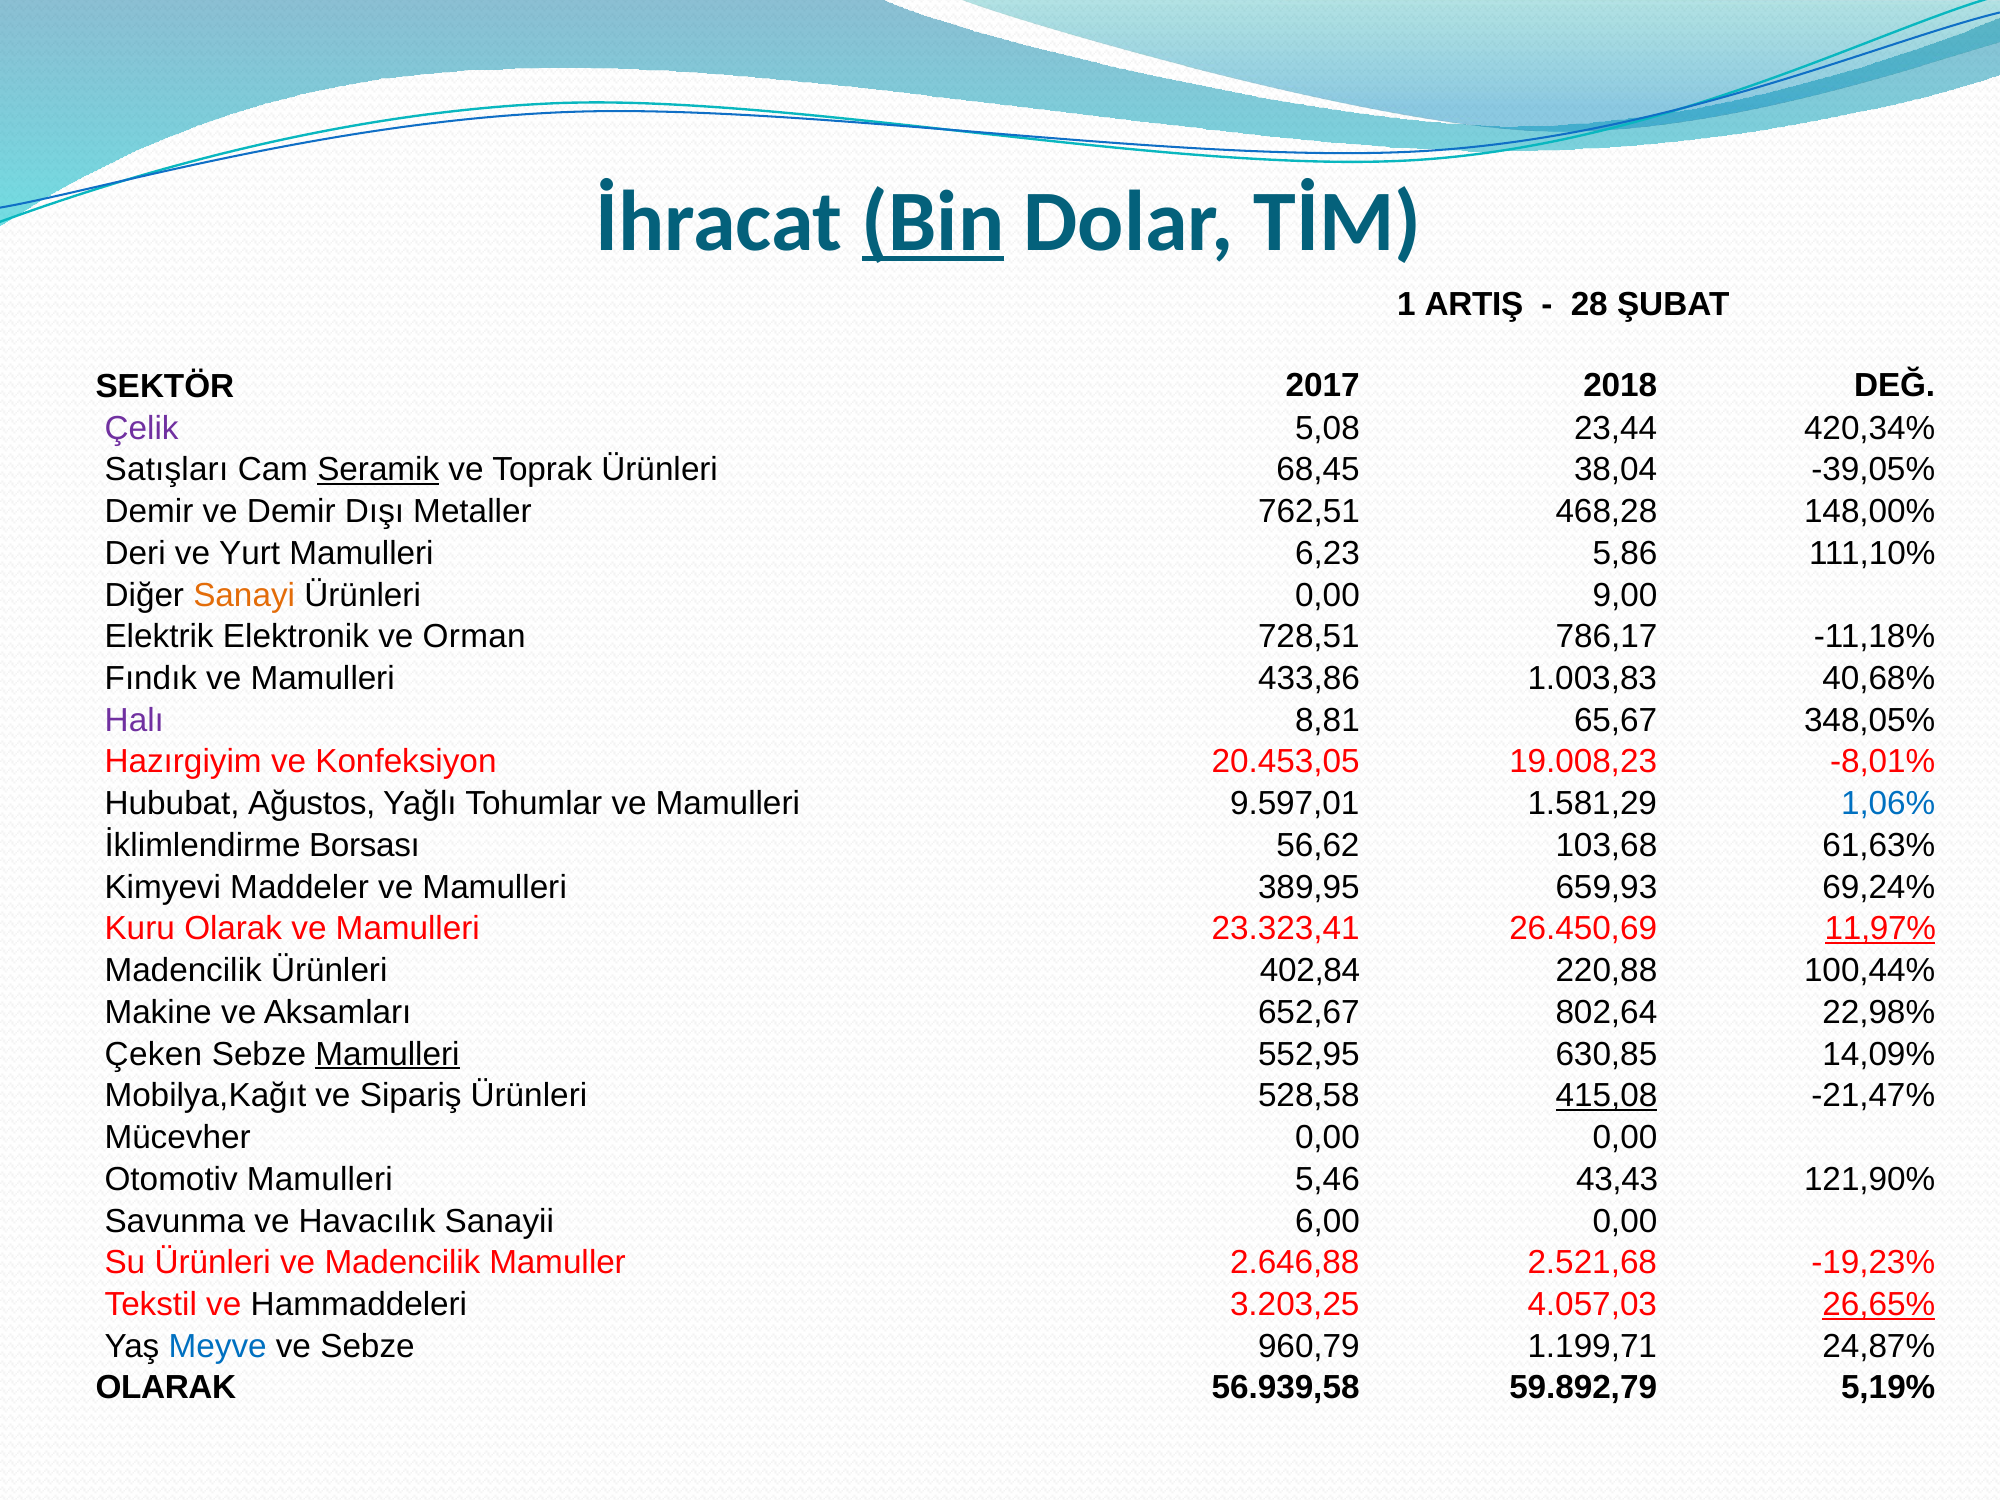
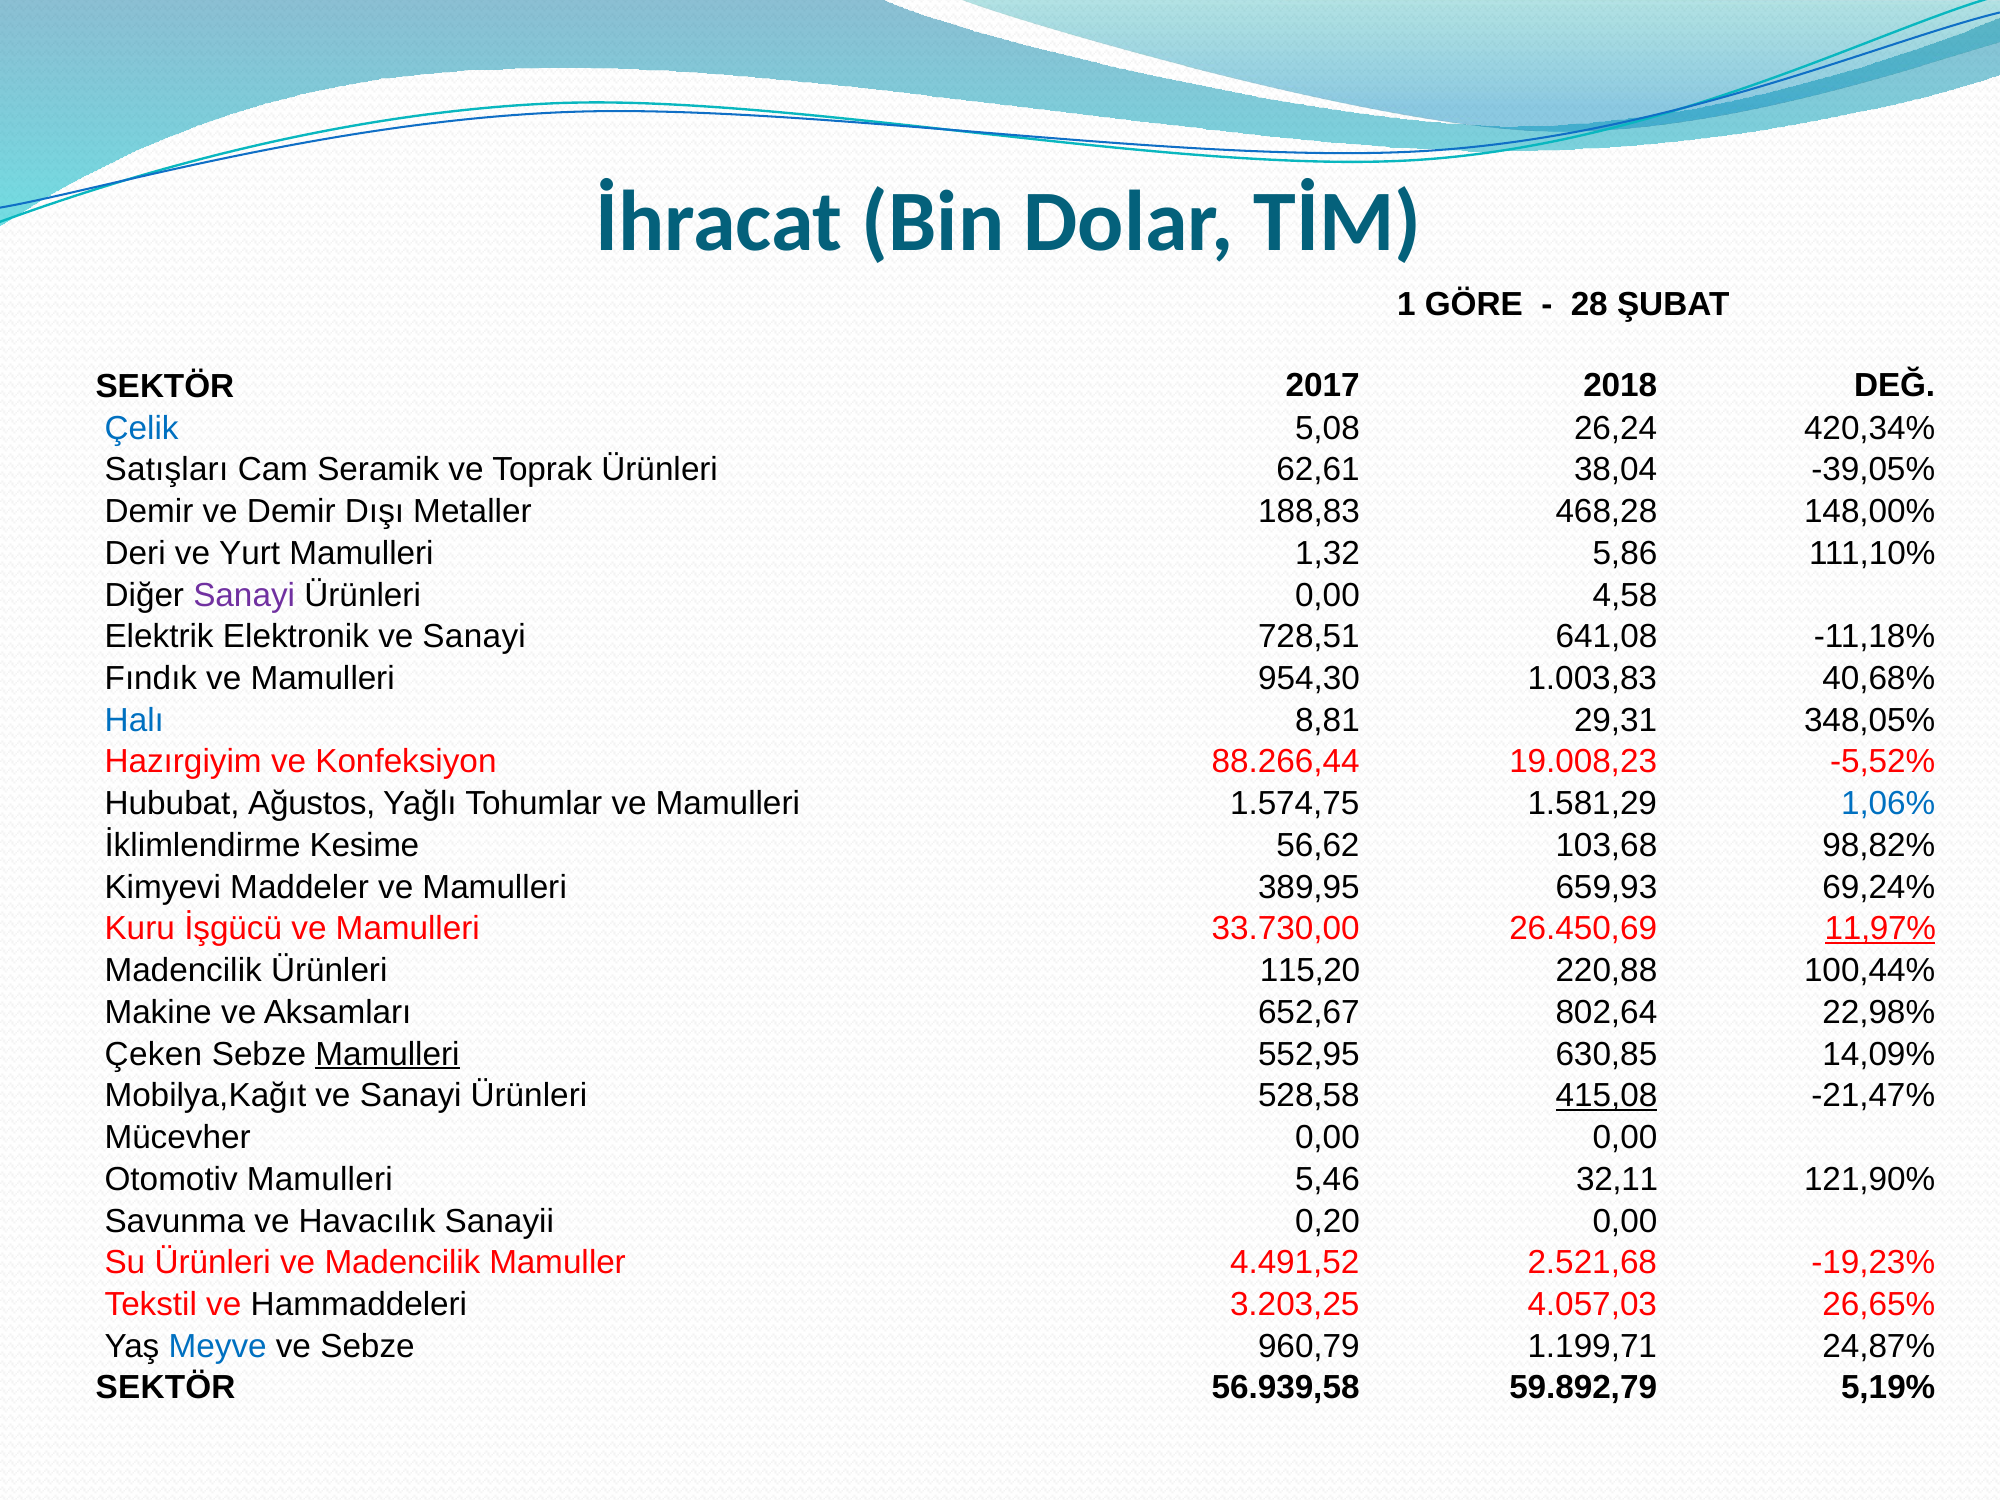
Bin underline: present -> none
ARTIŞ: ARTIŞ -> GÖRE
Çelik colour: purple -> blue
23,44: 23,44 -> 26,24
Seramik underline: present -> none
68,45: 68,45 -> 62,61
762,51: 762,51 -> 188,83
6,23: 6,23 -> 1,32
Sanayi at (244, 595) colour: orange -> purple
9,00: 9,00 -> 4,58
Elektronik ve Orman: Orman -> Sanayi
786,17: 786,17 -> 641,08
433,86: 433,86 -> 954,30
Halı colour: purple -> blue
65,67: 65,67 -> 29,31
20.453,05: 20.453,05 -> 88.266,44
-8,01%: -8,01% -> -5,52%
9.597,01: 9.597,01 -> 1.574,75
Borsası: Borsası -> Kesime
61,63%: 61,63% -> 98,82%
Kuru Olarak: Olarak -> İşgücü
23.323,41: 23.323,41 -> 33.730,00
402,84: 402,84 -> 115,20
Mobilya,Kağıt ve Sipariş: Sipariş -> Sanayi
43,43: 43,43 -> 32,11
6,00: 6,00 -> 0,20
2.646,88: 2.646,88 -> 4.491,52
26,65% underline: present -> none
OLARAK at (166, 1388): OLARAK -> SEKTÖR
